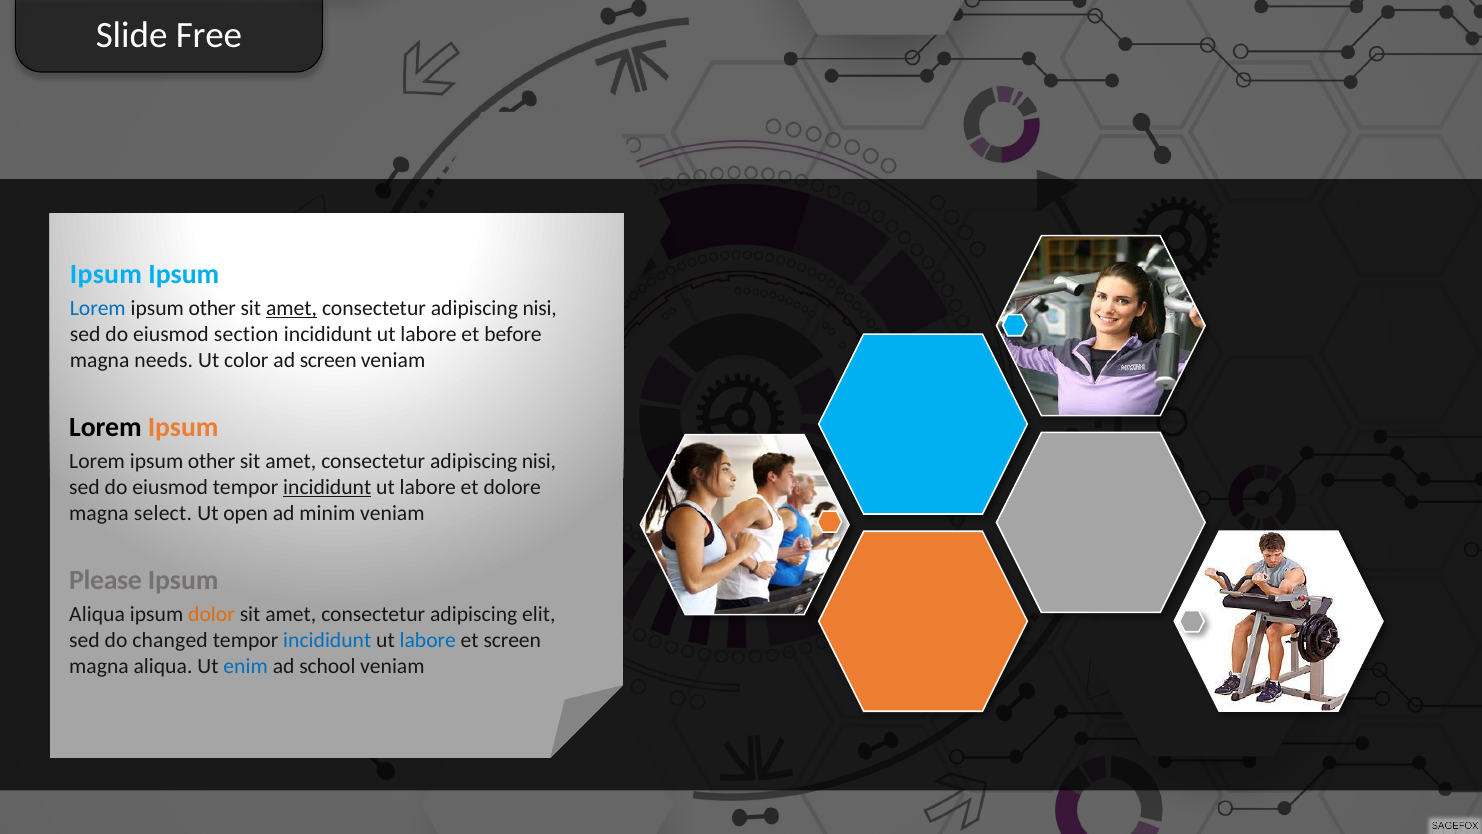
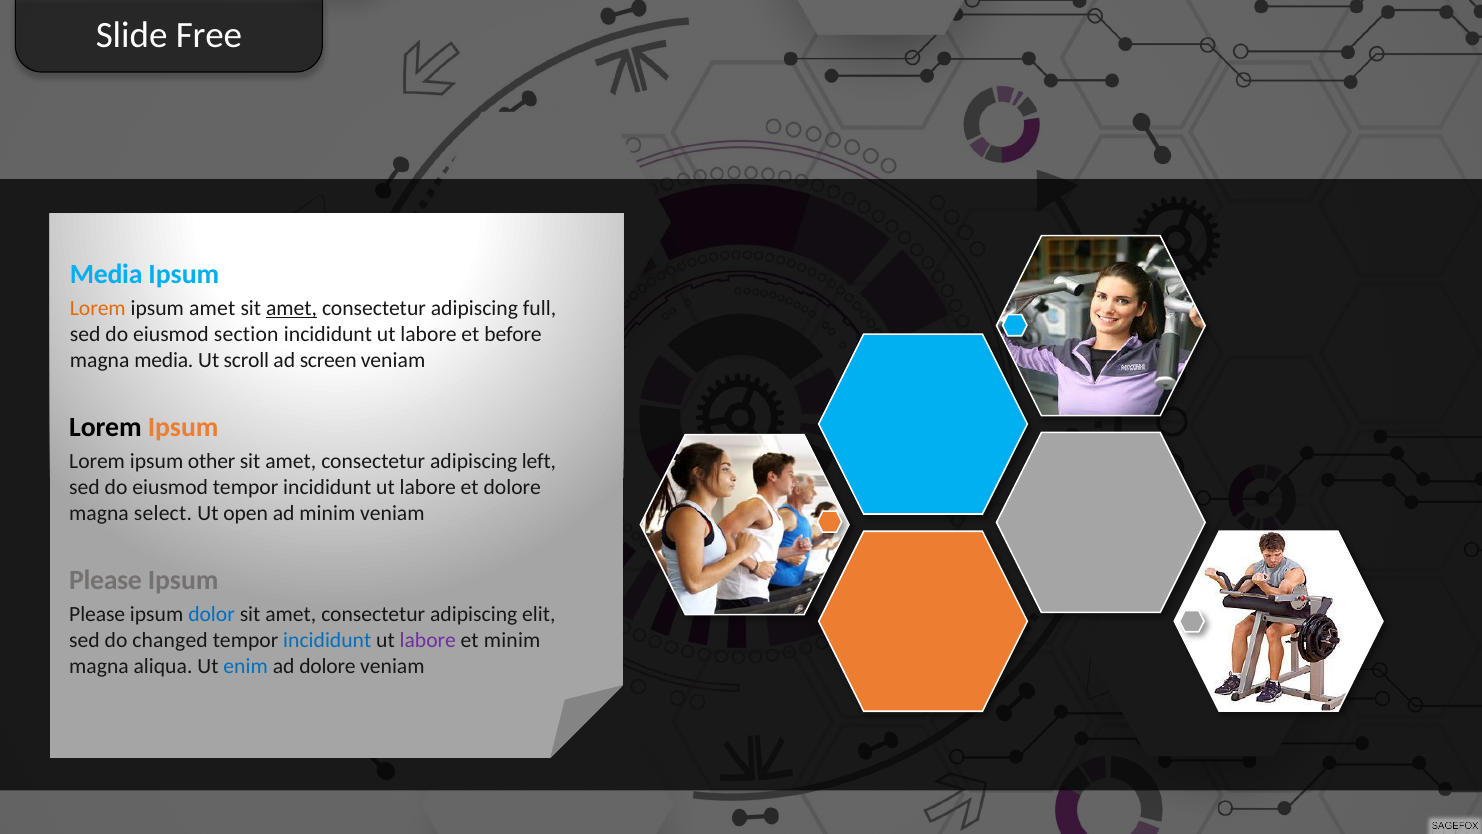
Ipsum at (106, 274): Ipsum -> Media
Lorem at (98, 308) colour: blue -> orange
other at (212, 308): other -> amet
nisi at (540, 308): nisi -> full
magna needs: needs -> media
color: color -> scroll
nisi at (539, 461): nisi -> left
incididunt at (327, 487) underline: present -> none
Aliqua at (97, 614): Aliqua -> Please
dolor colour: orange -> blue
labore at (428, 640) colour: blue -> purple
et screen: screen -> minim
ad school: school -> dolore
